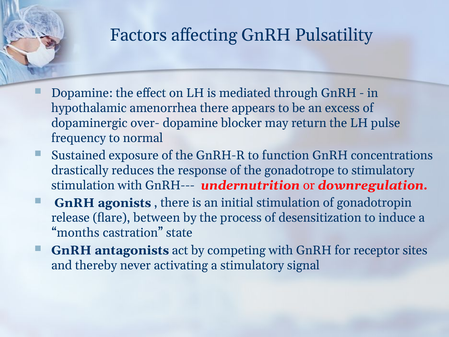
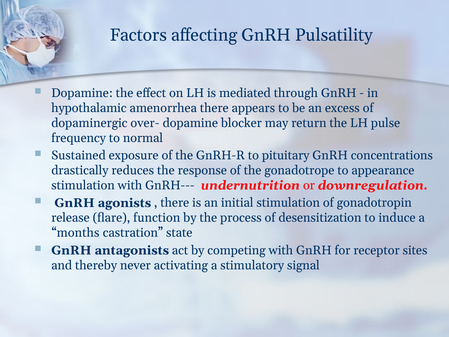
function: function -> pituitary
to stimulatory: stimulatory -> appearance
between: between -> function
